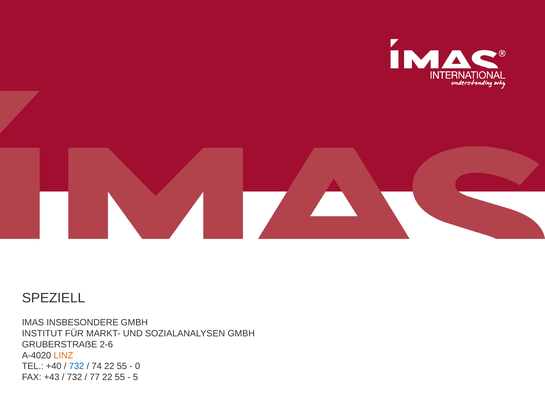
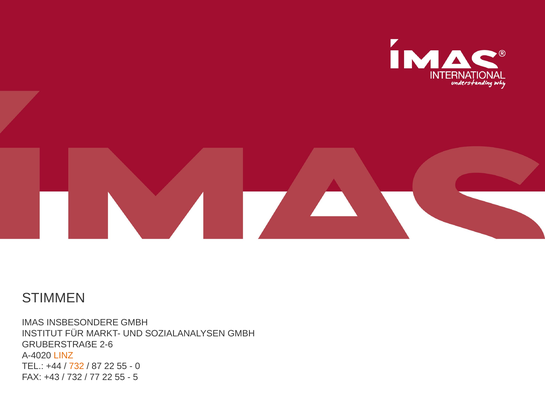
SPEZIELL: SPEZIELL -> STIMMEN
+40: +40 -> +44
732 at (77, 366) colour: blue -> orange
74: 74 -> 87
